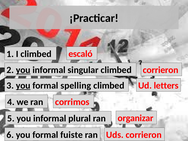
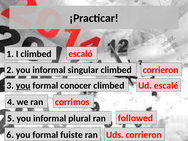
you at (23, 70) underline: present -> none
spelling: spelling -> conocer
letters: letters -> escalé
organizar: organizar -> followed
